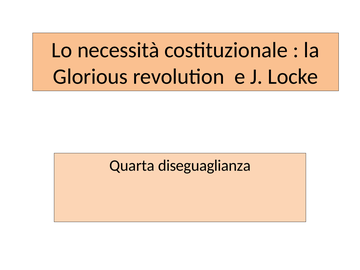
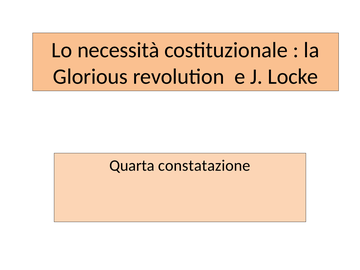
diseguaglianza: diseguaglianza -> constatazione
